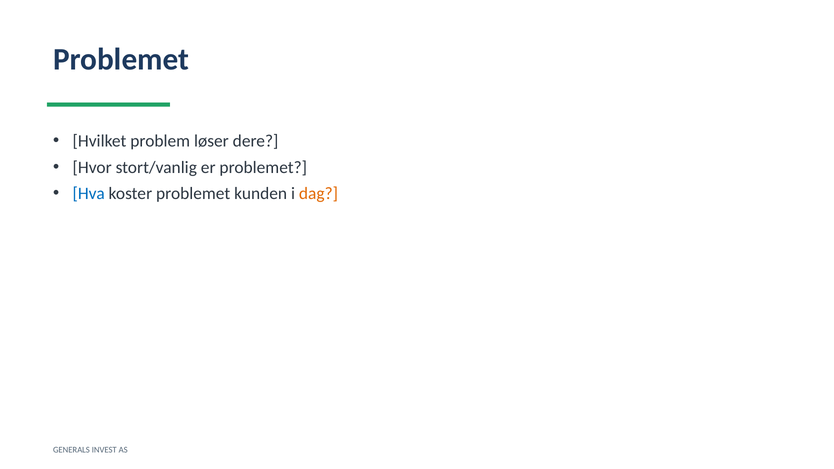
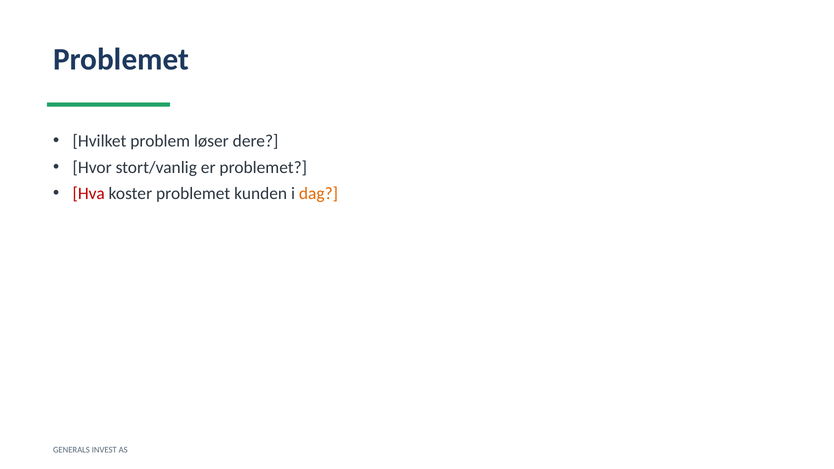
Hva colour: blue -> red
